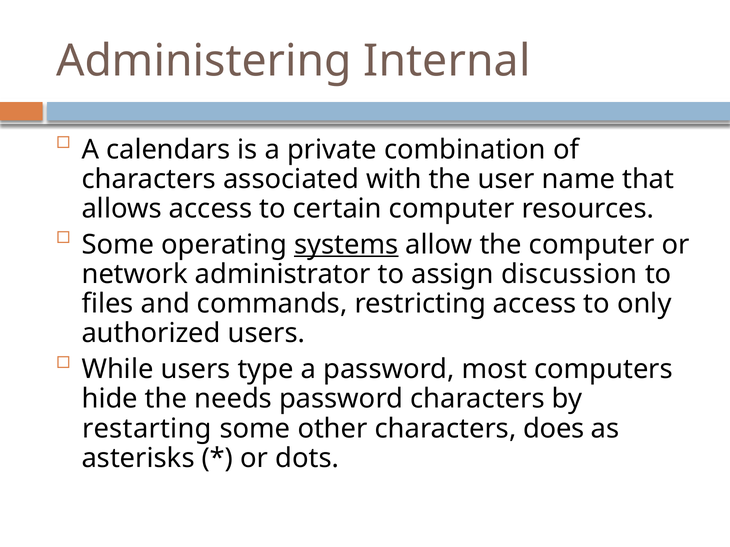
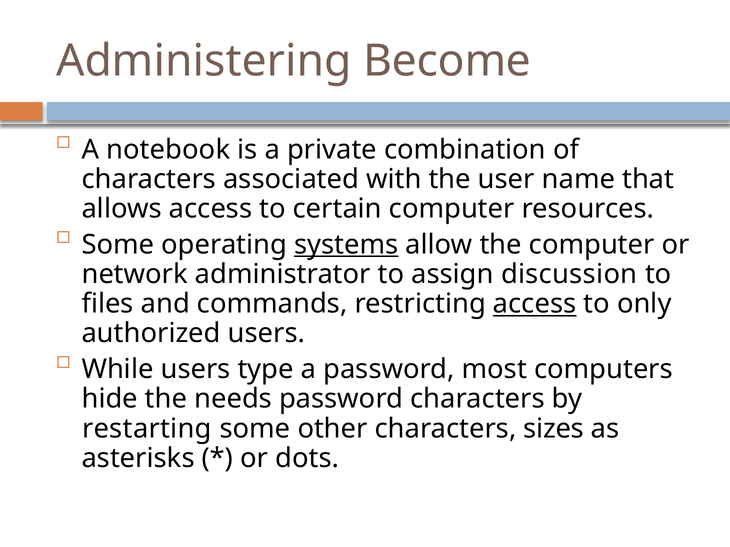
Internal: Internal -> Become
calendars: calendars -> notebook
access at (535, 304) underline: none -> present
does: does -> sizes
